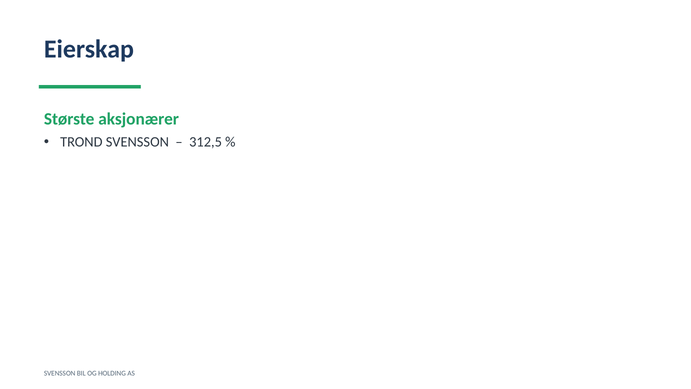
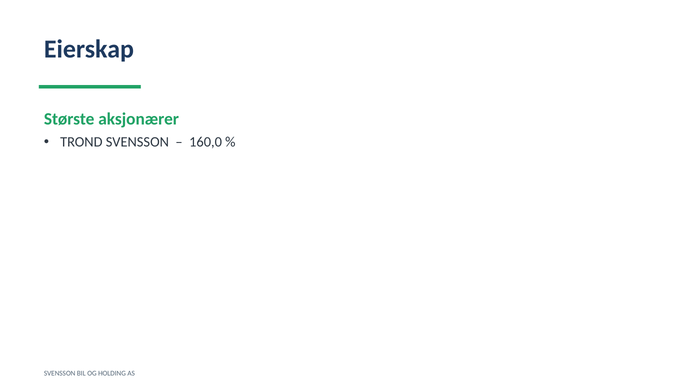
312,5: 312,5 -> 160,0
